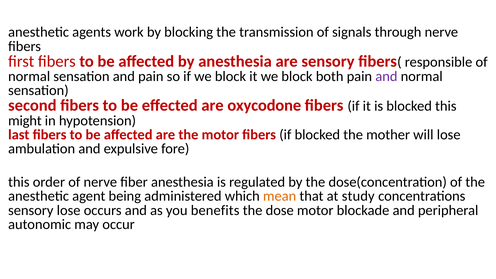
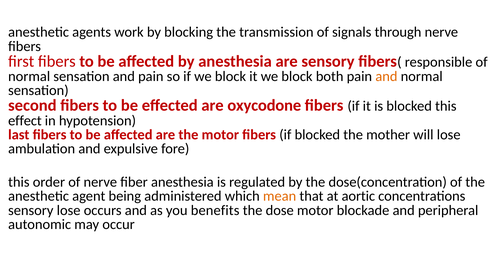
and at (386, 76) colour: purple -> orange
might: might -> effect
study: study -> aortic
